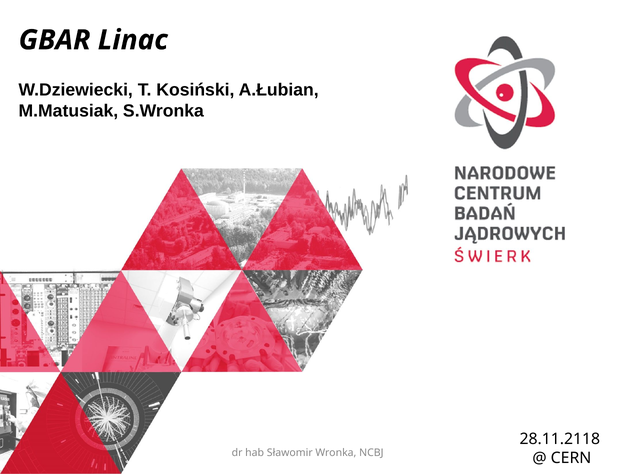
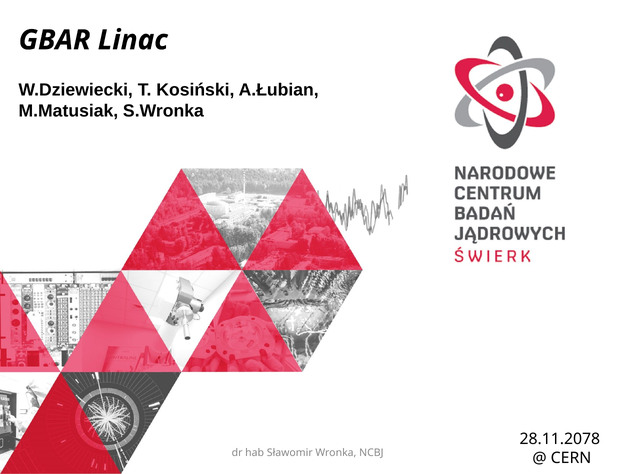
28.11.2118: 28.11.2118 -> 28.11.2078
